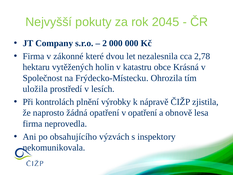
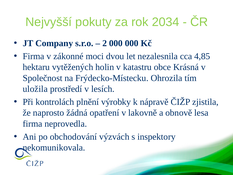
2045: 2045 -> 2034
které: které -> moci
2,78: 2,78 -> 4,85
v opatření: opatření -> lakovně
obsahujícího: obsahujícího -> obchodování
